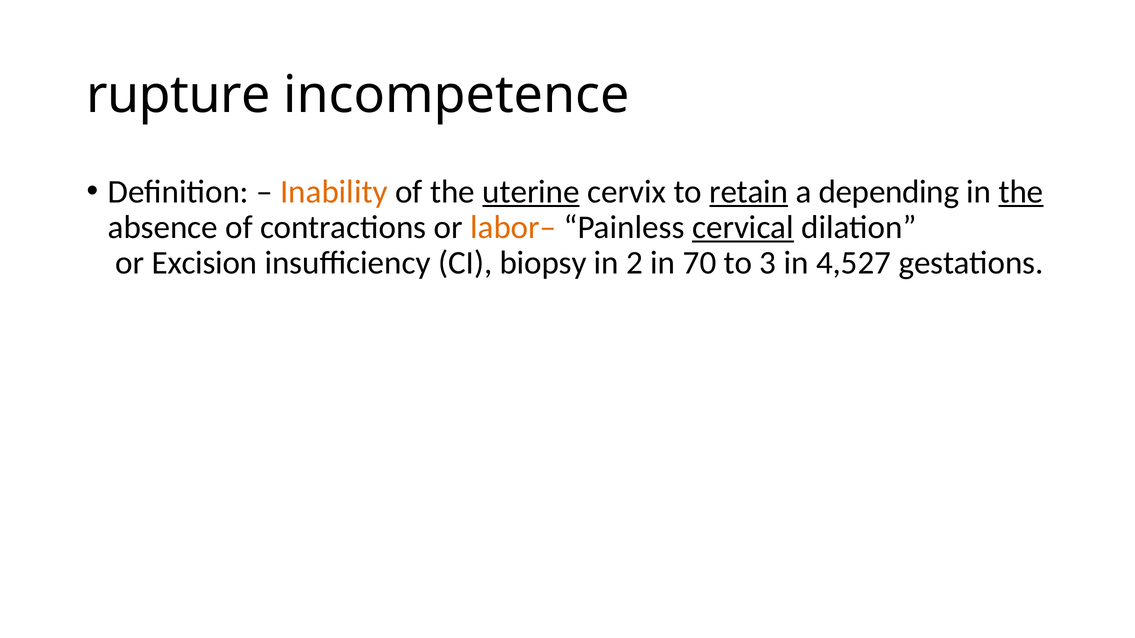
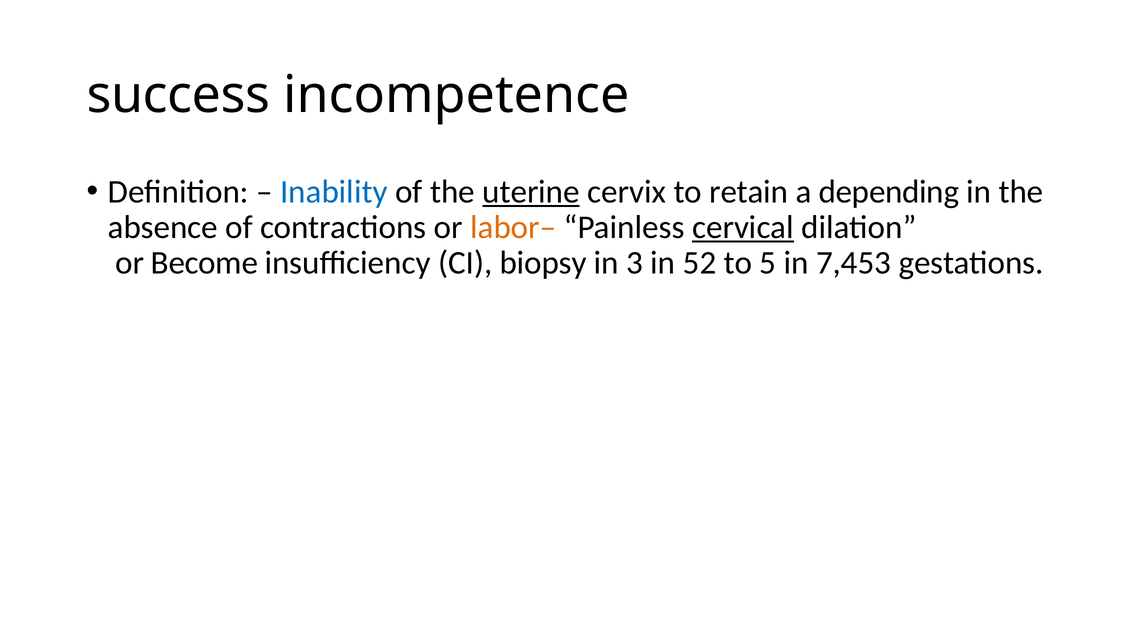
rupture: rupture -> success
Inability colour: orange -> blue
retain underline: present -> none
the at (1021, 192) underline: present -> none
Excision: Excision -> Become
2: 2 -> 3
70: 70 -> 52
3: 3 -> 5
4,527: 4,527 -> 7,453
